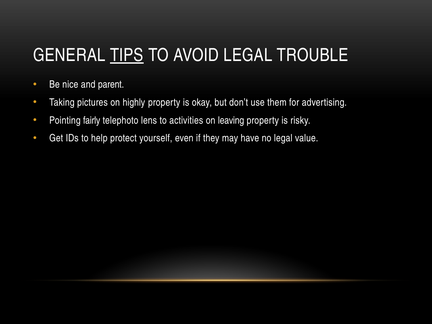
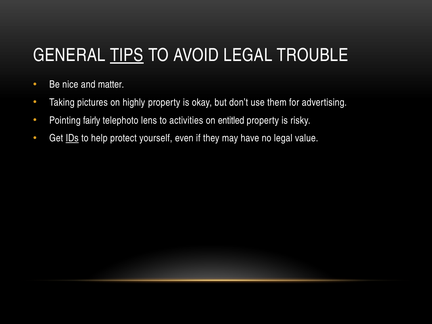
parent: parent -> matter
leaving: leaving -> entitled
IDs underline: none -> present
